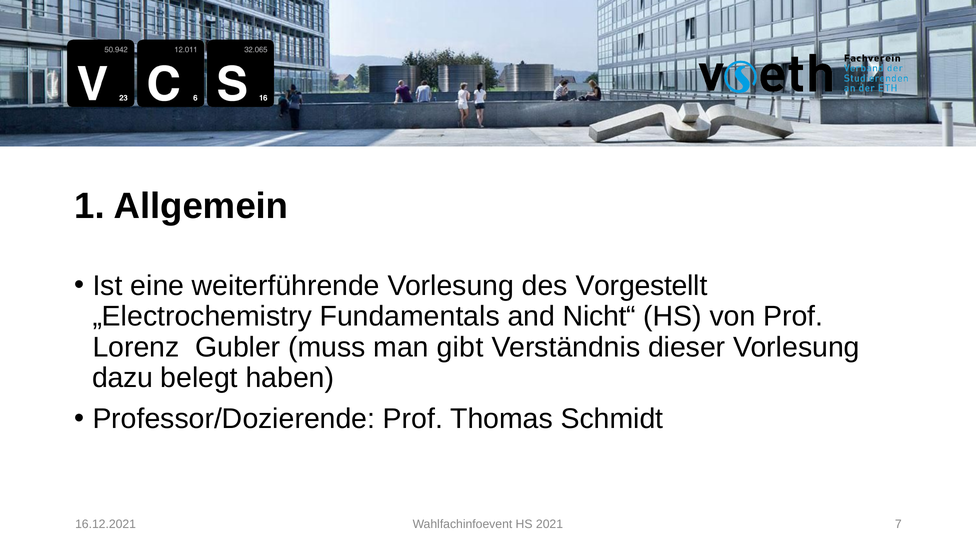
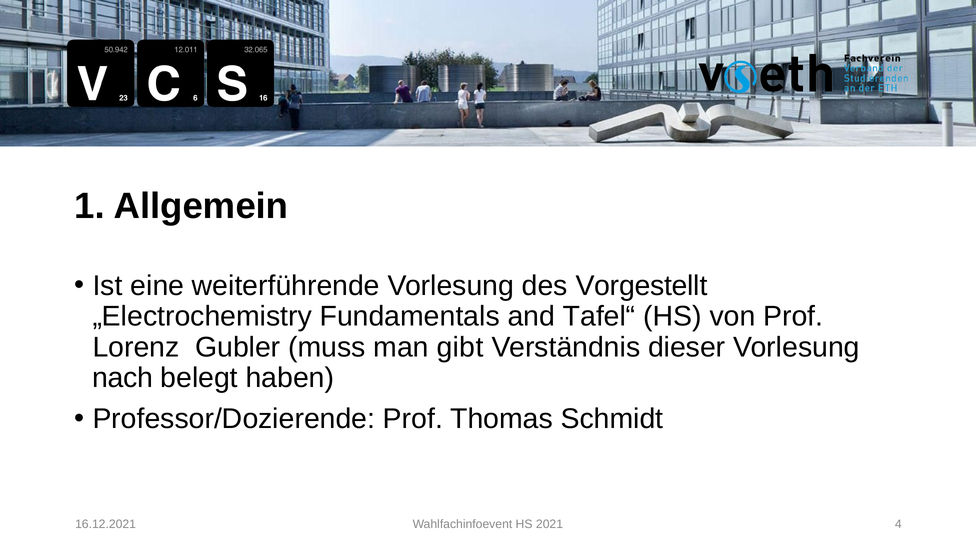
Nicht“: Nicht“ -> Tafel“
dazu: dazu -> nach
7: 7 -> 4
